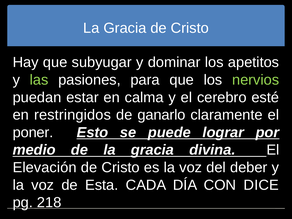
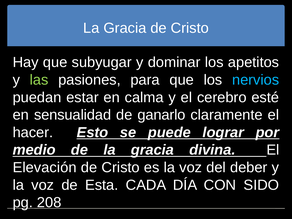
nervios colour: light green -> light blue
restringidos: restringidos -> sensualidad
poner: poner -> hacer
DICE: DICE -> SIDO
218: 218 -> 208
